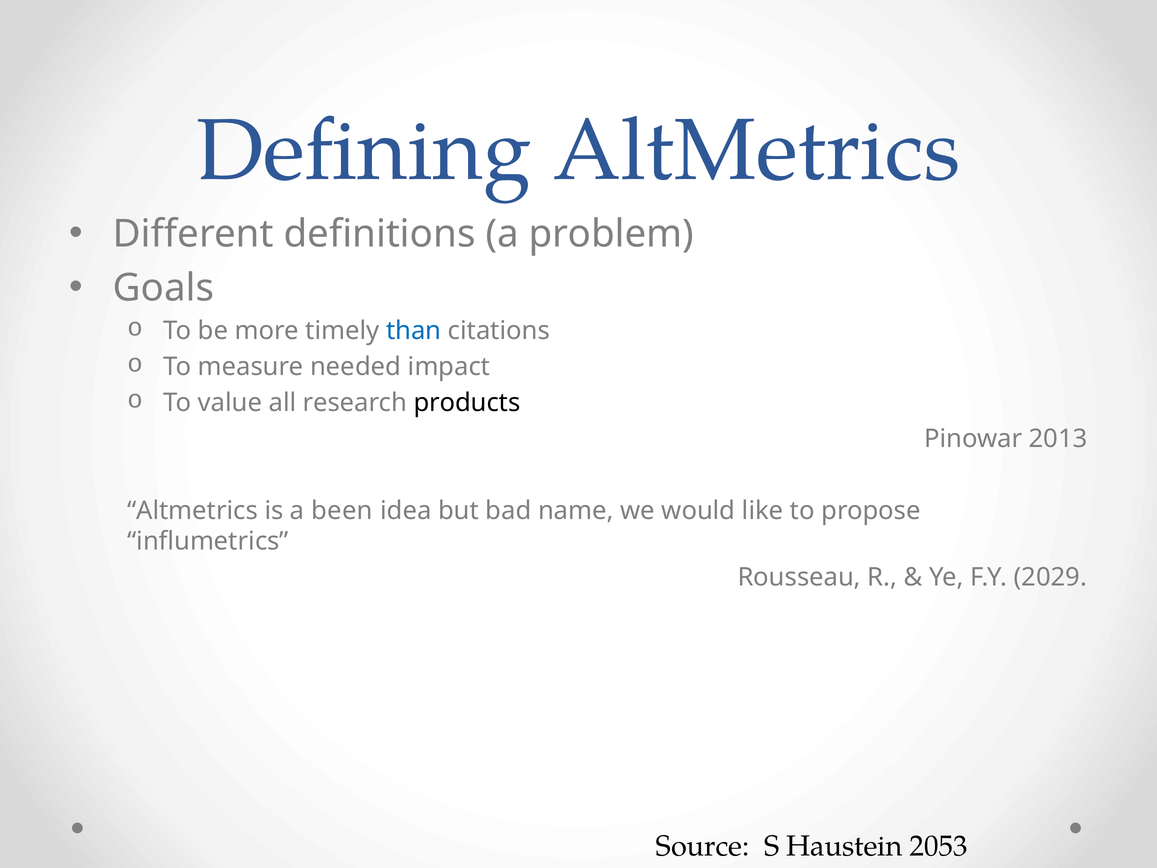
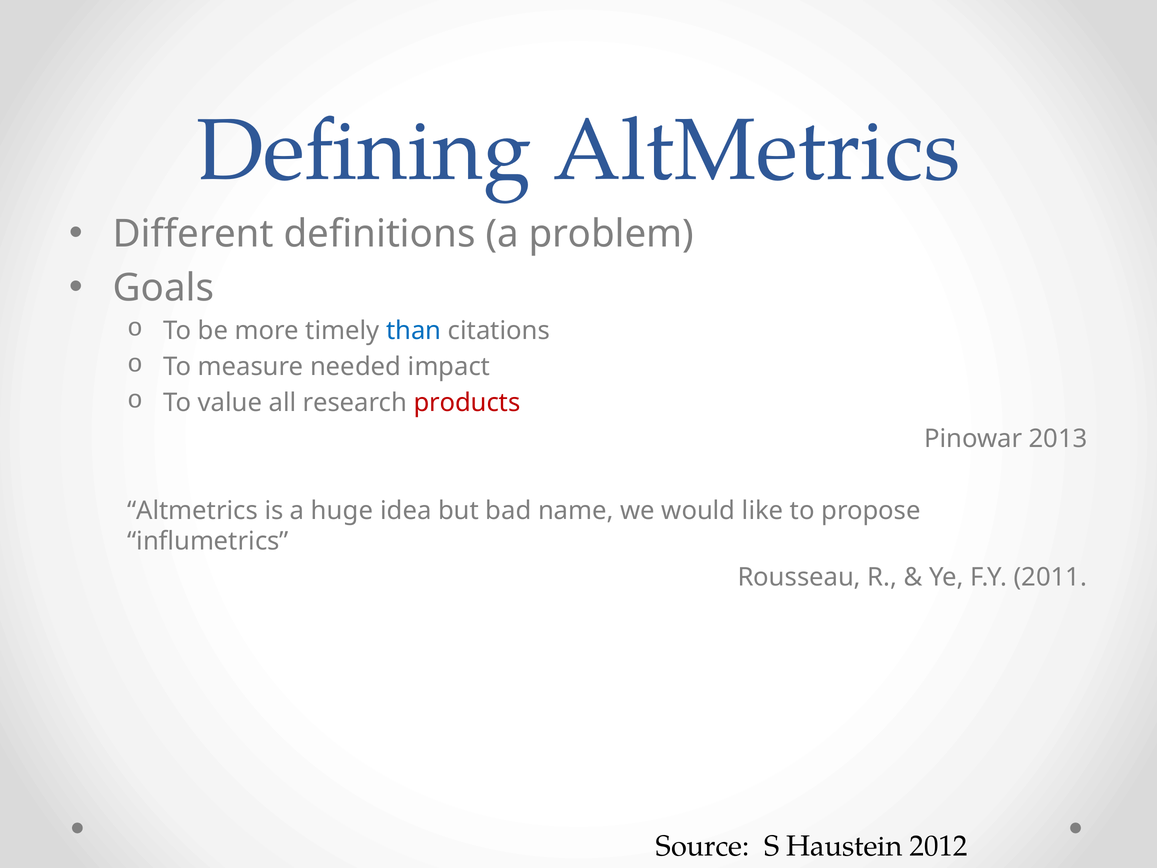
products colour: black -> red
been: been -> huge
2029: 2029 -> 2011
2053: 2053 -> 2012
